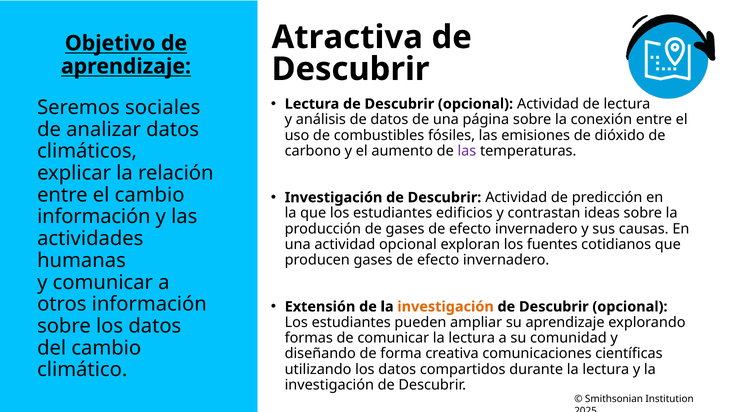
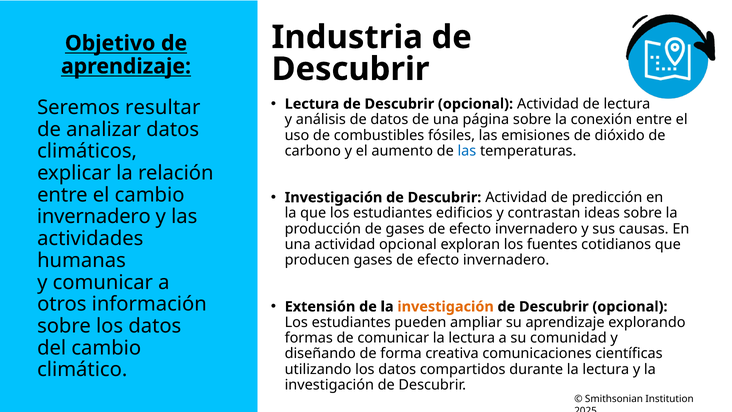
Atractiva: Atractiva -> Industria
sociales: sociales -> resultar
las at (467, 151) colour: purple -> blue
información at (94, 217): información -> invernadero
